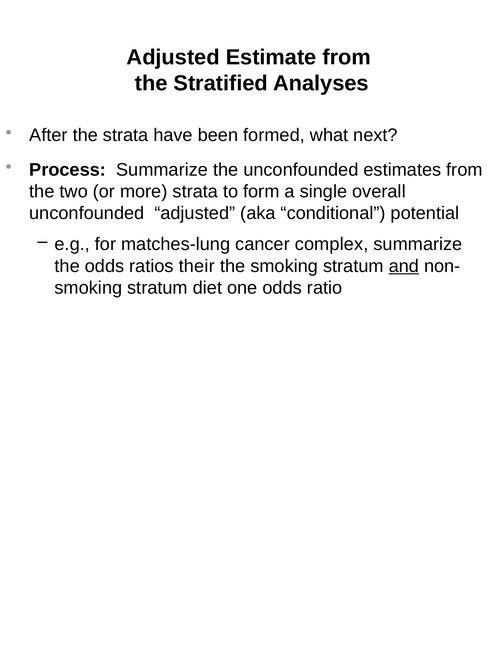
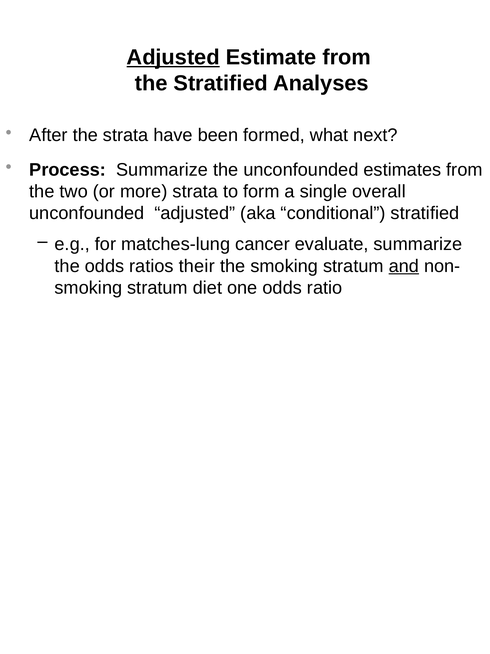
Adjusted at (173, 57) underline: none -> present
conditional potential: potential -> stratified
complex: complex -> evaluate
